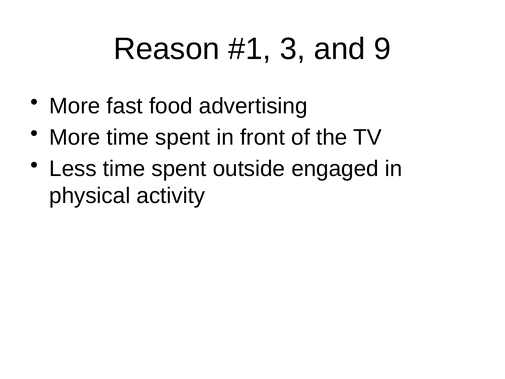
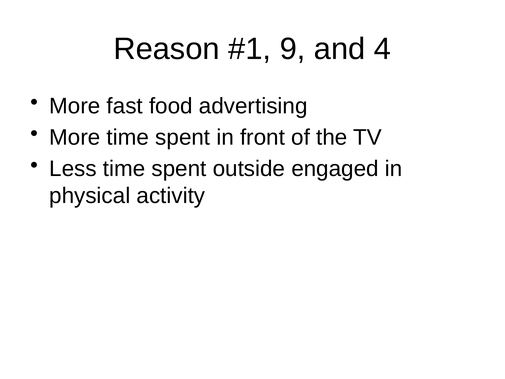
3: 3 -> 9
9: 9 -> 4
